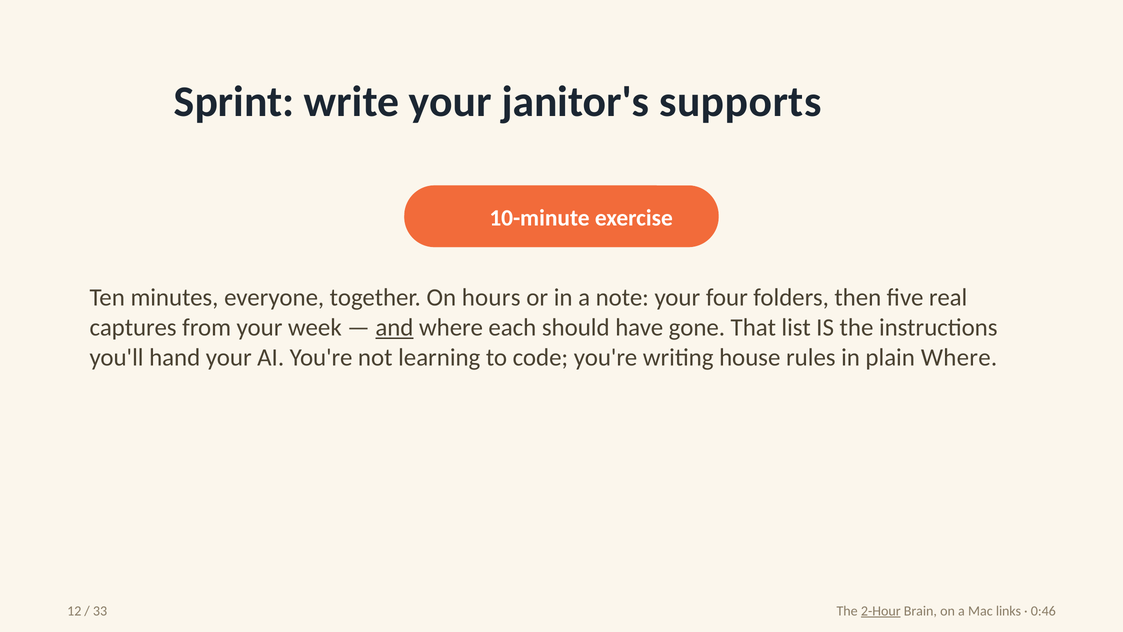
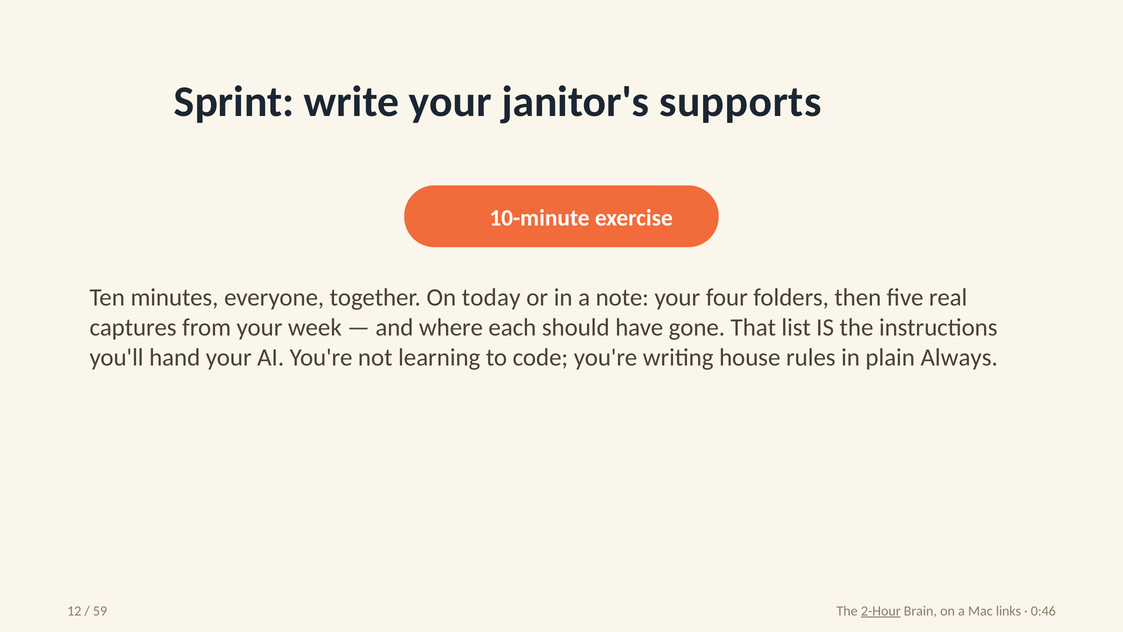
hours: hours -> today
and underline: present -> none
plain Where: Where -> Always
33: 33 -> 59
